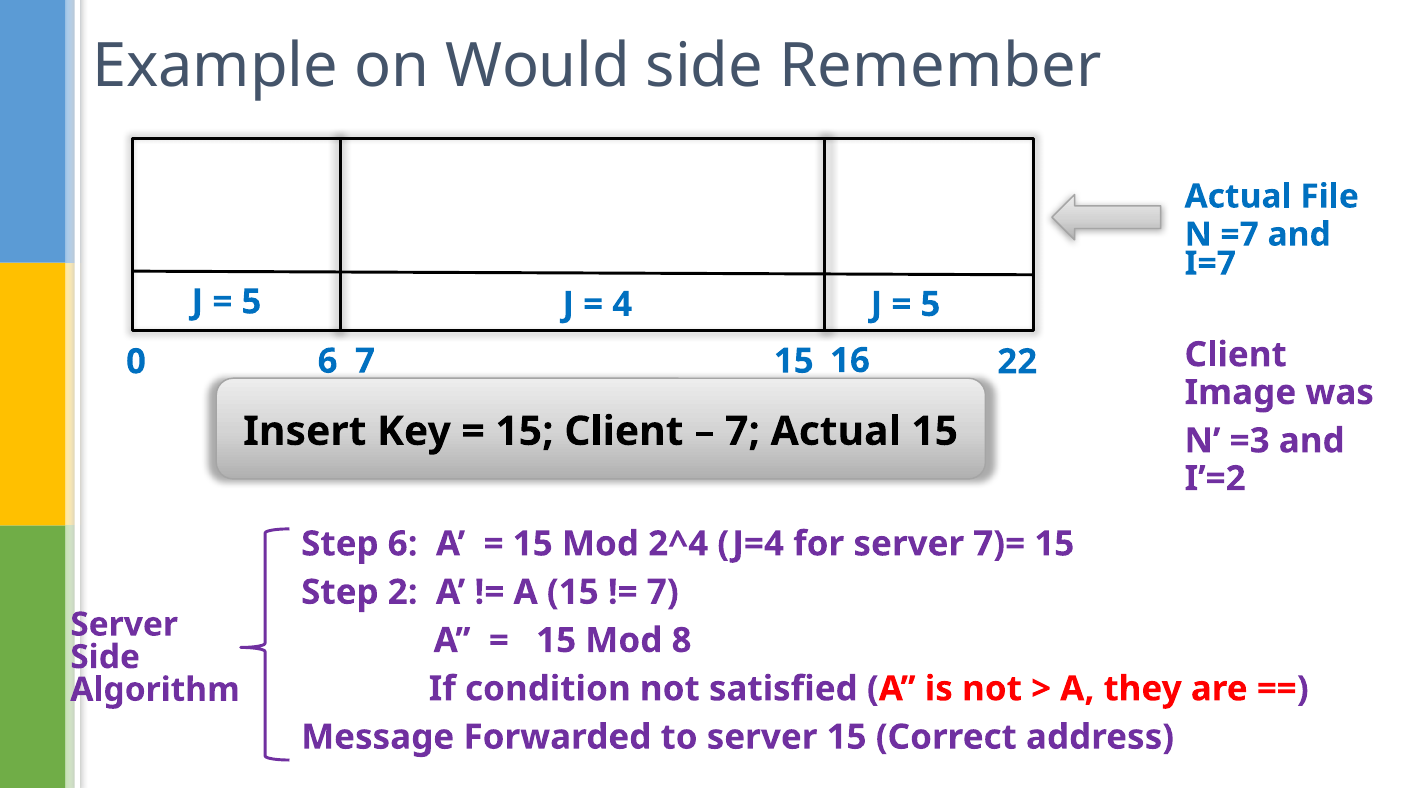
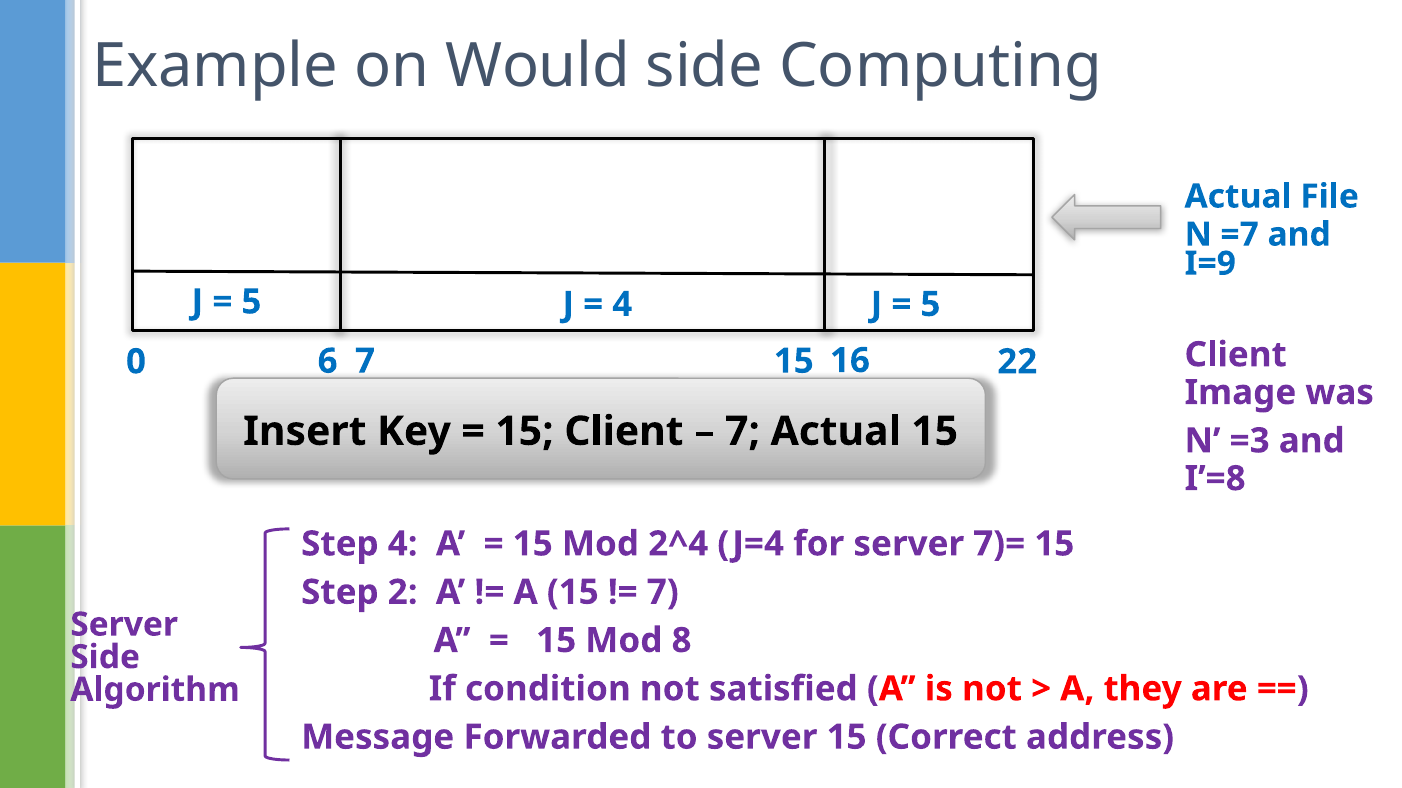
Remember: Remember -> Computing
I=7: I=7 -> I=9
I’=2: I’=2 -> I’=8
Step 6: 6 -> 4
